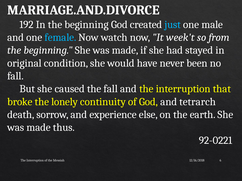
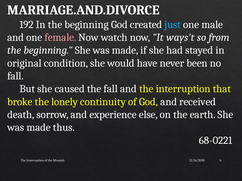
female colour: light blue -> pink
week't: week't -> ways't
tetrarch: tetrarch -> received
92-0221: 92-0221 -> 68-0221
